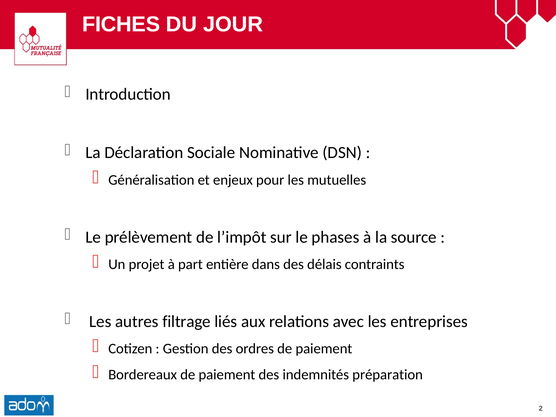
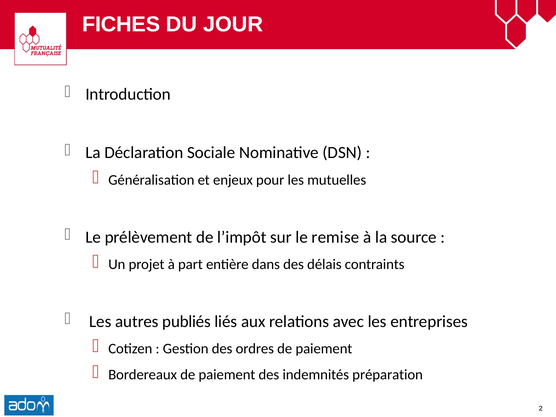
phases: phases -> remise
filtrage: filtrage -> publiés
